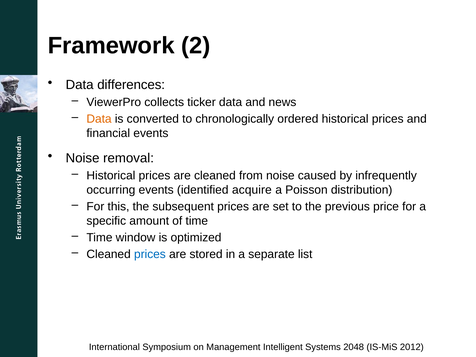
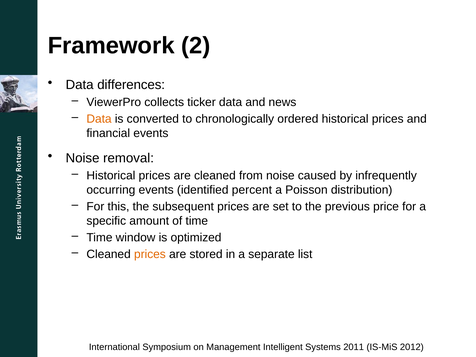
acquire: acquire -> percent
prices at (150, 254) colour: blue -> orange
2048: 2048 -> 2011
